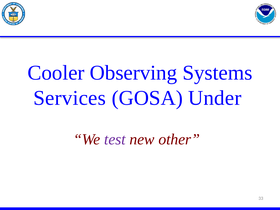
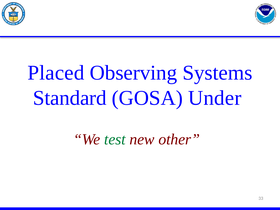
Cooler: Cooler -> Placed
Services: Services -> Standard
test colour: purple -> green
